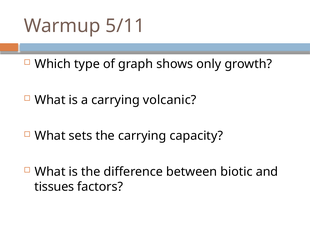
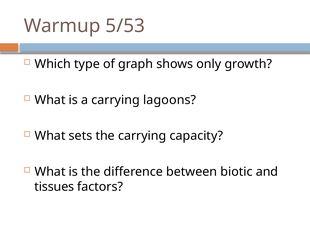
5/11: 5/11 -> 5/53
volcanic: volcanic -> lagoons
